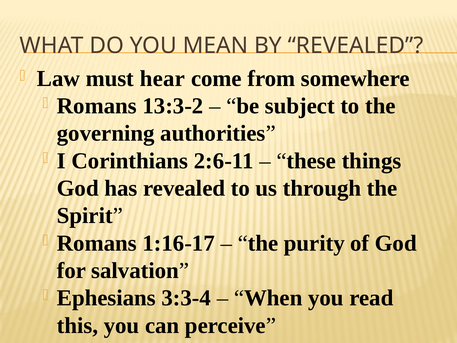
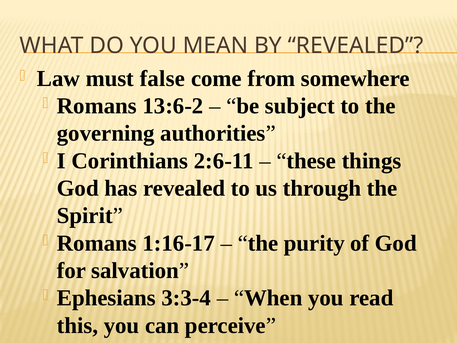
hear: hear -> false
13:3-2: 13:3-2 -> 13:6-2
